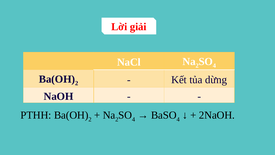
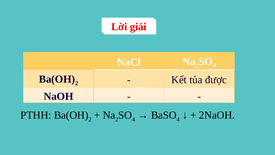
dừng: dừng -> được
